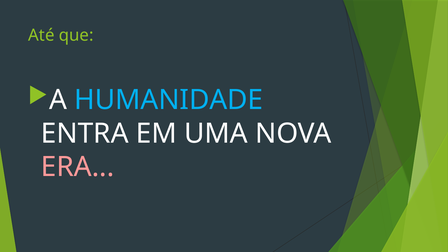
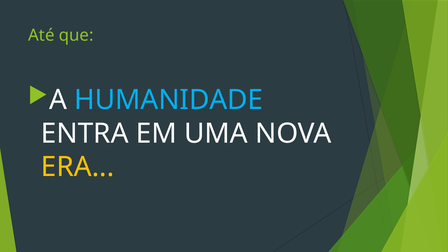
ERA colour: pink -> yellow
